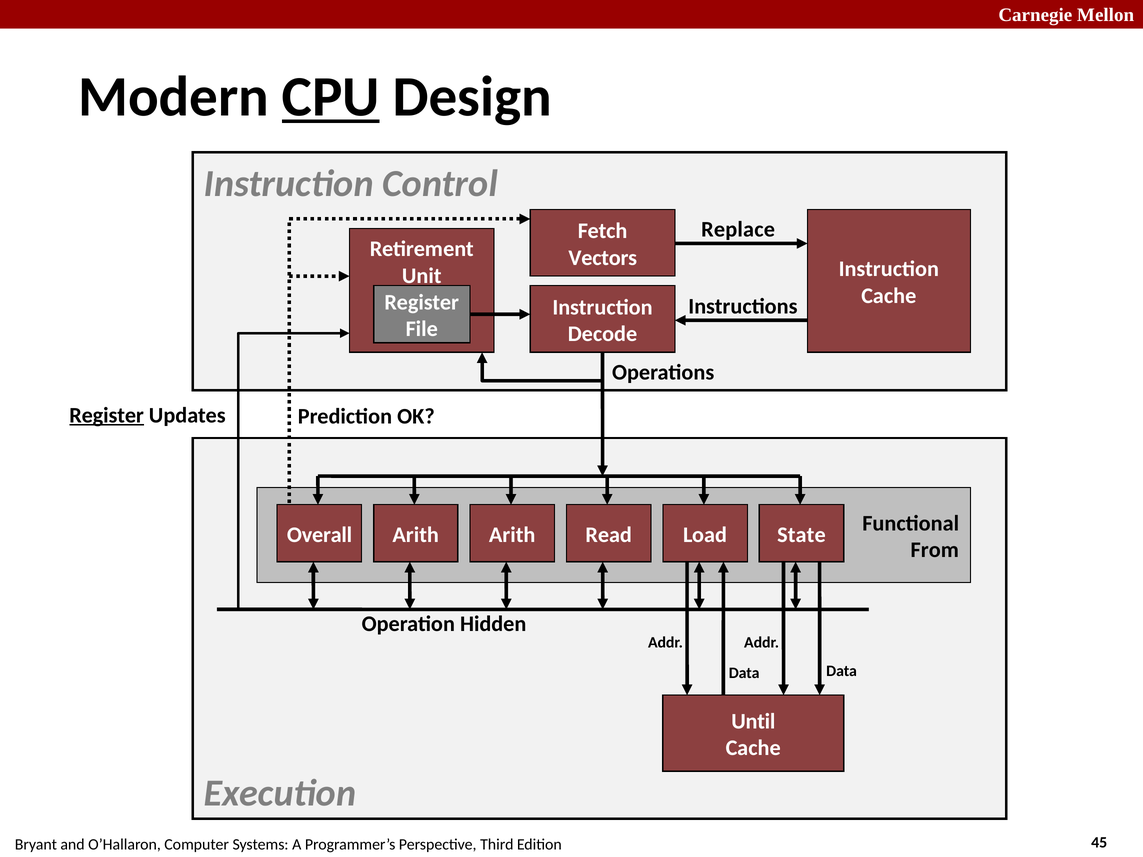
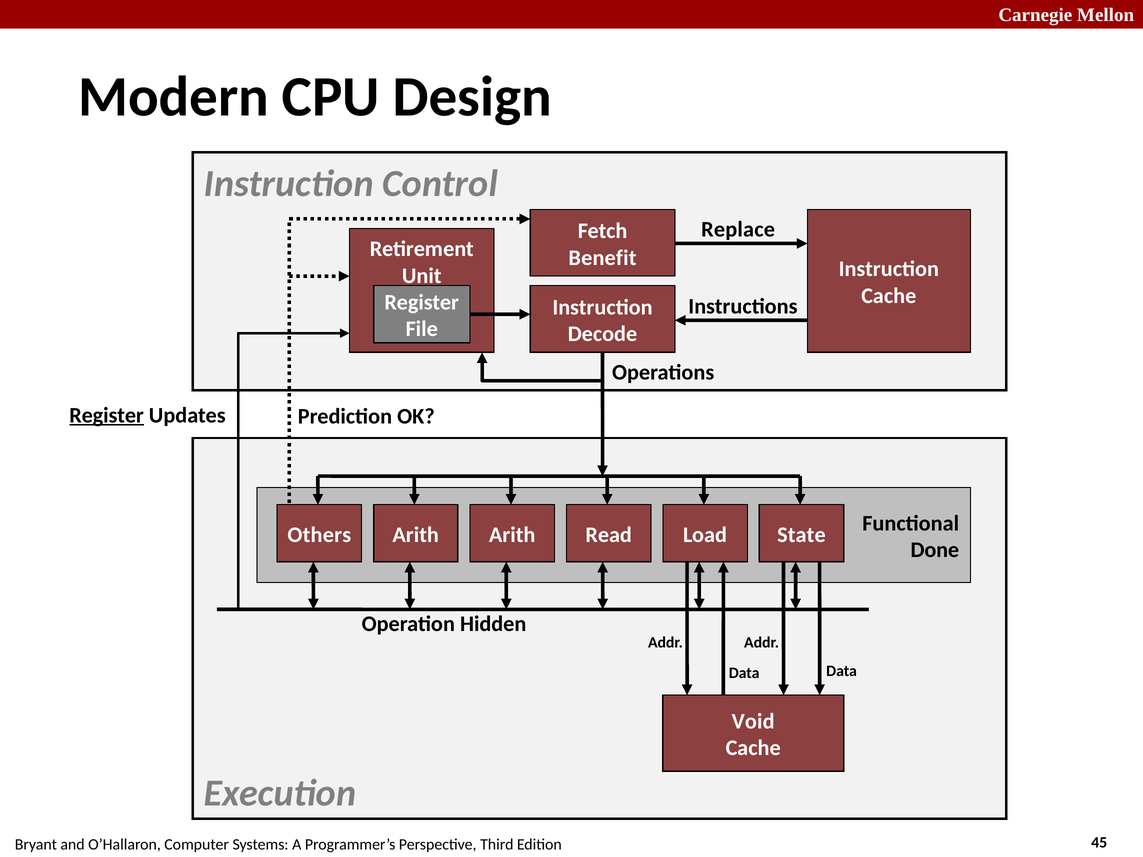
CPU underline: present -> none
Vectors: Vectors -> Benefit
Overall: Overall -> Others
From: From -> Done
Until: Until -> Void
